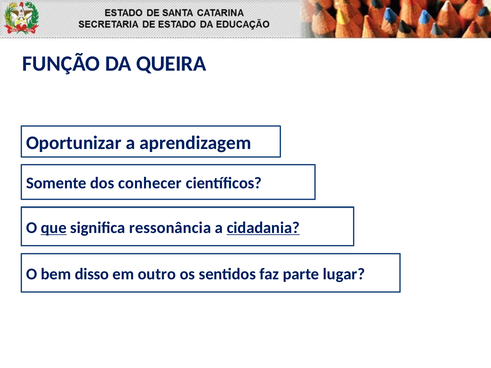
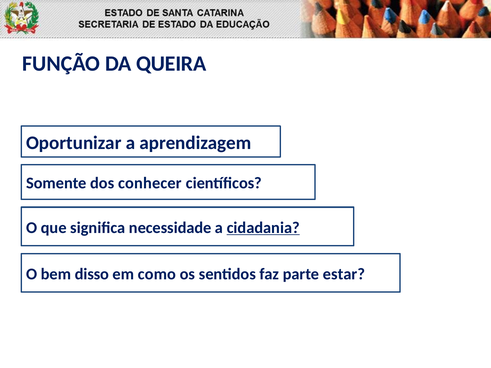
que underline: present -> none
ressonância: ressonância -> necessidade
outro: outro -> como
lugar: lugar -> estar
